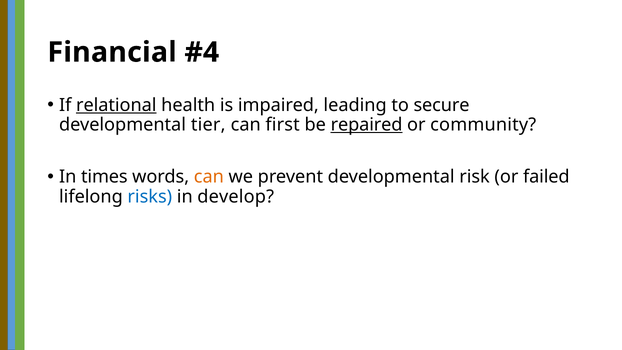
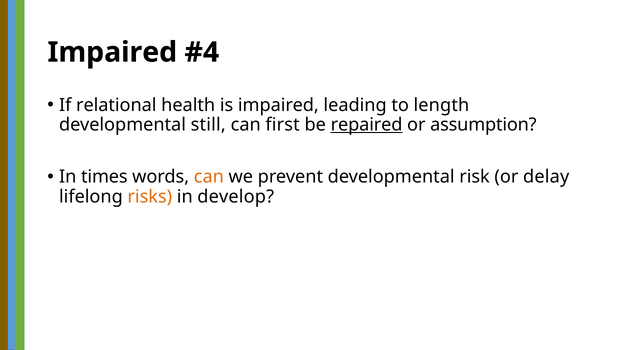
Financial at (112, 52): Financial -> Impaired
relational underline: present -> none
secure: secure -> length
tier: tier -> still
community: community -> assumption
failed: failed -> delay
risks colour: blue -> orange
